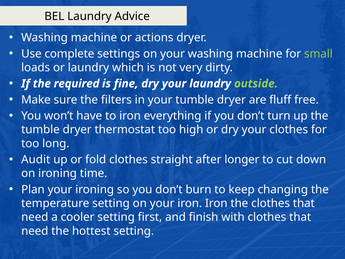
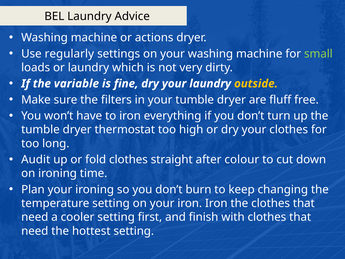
complete: complete -> regularly
required: required -> variable
outside colour: light green -> yellow
longer: longer -> colour
